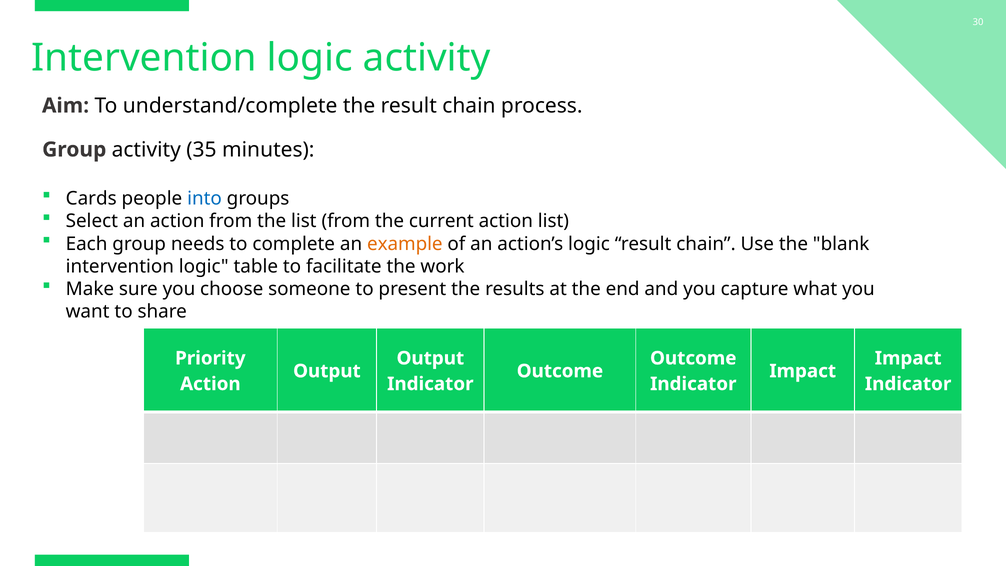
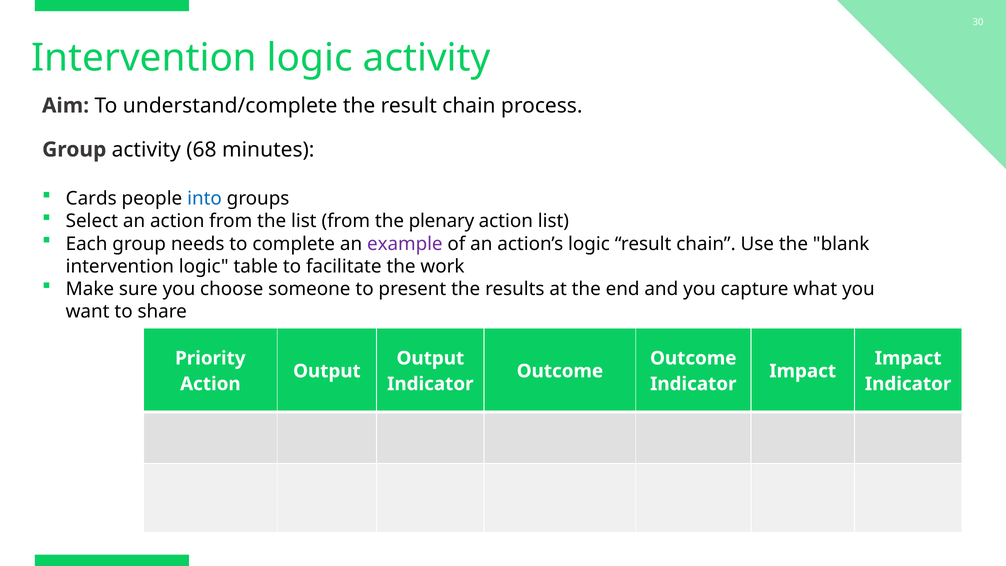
35: 35 -> 68
current: current -> plenary
example colour: orange -> purple
